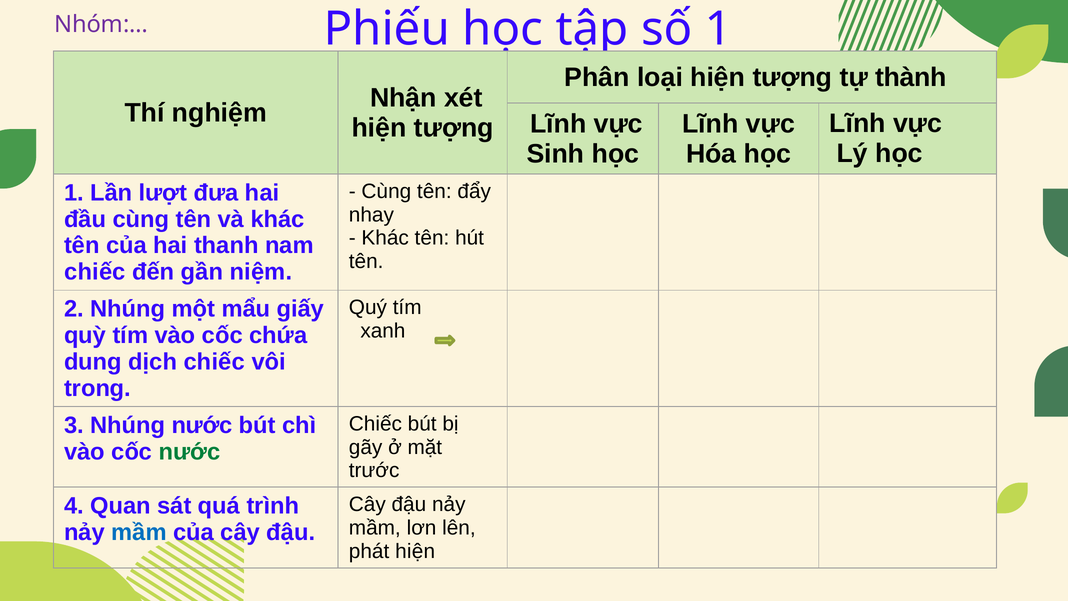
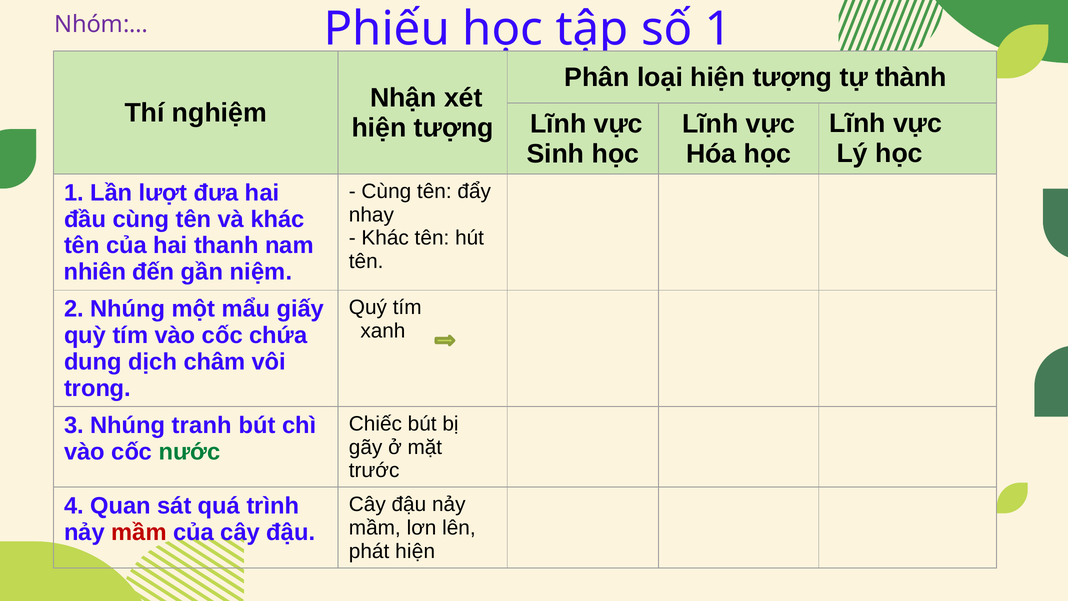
chiếc at (95, 272): chiếc -> nhiên
dịch chiếc: chiếc -> châm
Nhúng nước: nước -> tranh
mầm at (139, 532) colour: blue -> red
